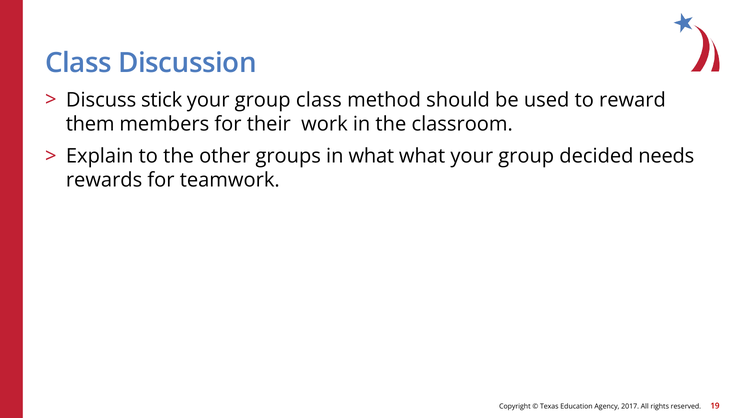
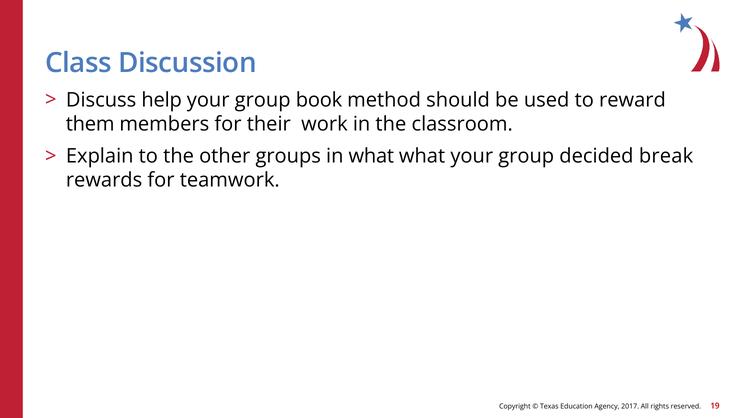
stick: stick -> help
group class: class -> book
needs: needs -> break
